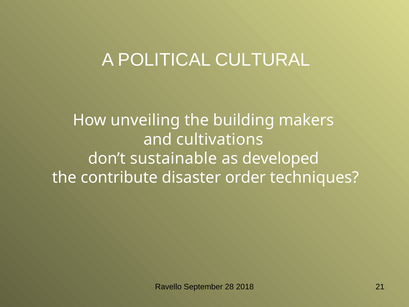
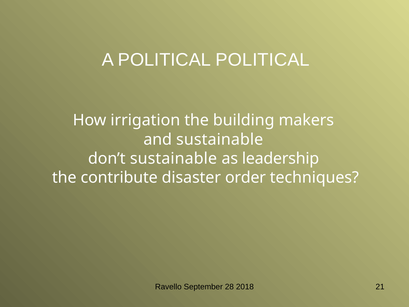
POLITICAL CULTURAL: CULTURAL -> POLITICAL
unveiling: unveiling -> irrigation
and cultivations: cultivations -> sustainable
developed: developed -> leadership
